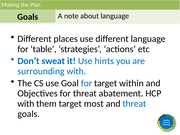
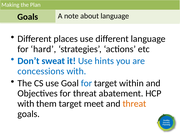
table: table -> hard
surrounding: surrounding -> concessions
most: most -> meet
threat at (134, 104) colour: blue -> orange
